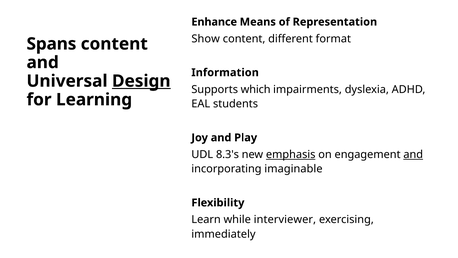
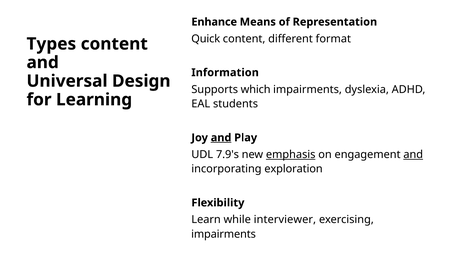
Show: Show -> Quick
Spans: Spans -> Types
Design underline: present -> none
and at (221, 137) underline: none -> present
8.3's: 8.3's -> 7.9's
imaginable: imaginable -> exploration
immediately at (223, 234): immediately -> impairments
